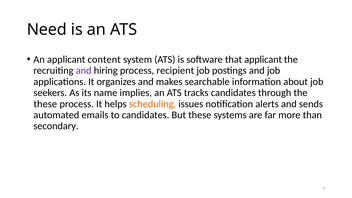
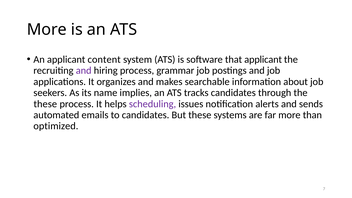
Need at (47, 30): Need -> More
recipient: recipient -> grammar
scheduling colour: orange -> purple
secondary: secondary -> optimized
